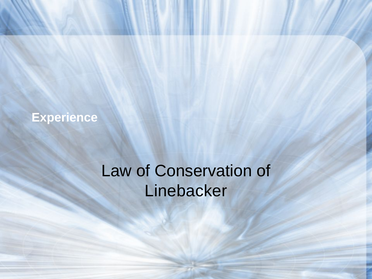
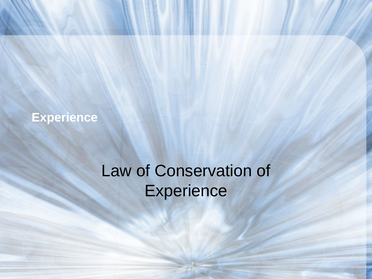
Linebacker at (186, 191): Linebacker -> Experience
